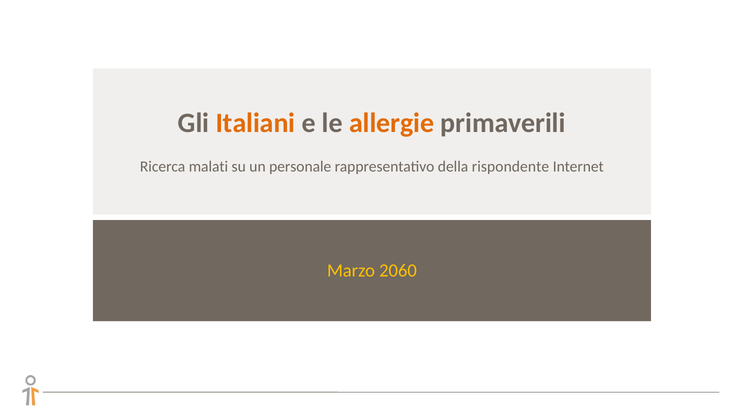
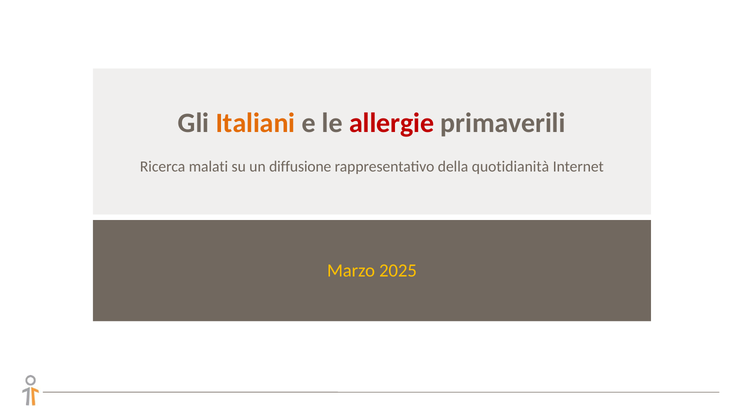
allergie colour: orange -> red
personale: personale -> diffusione
rispondente: rispondente -> quotidianità
2060: 2060 -> 2025
